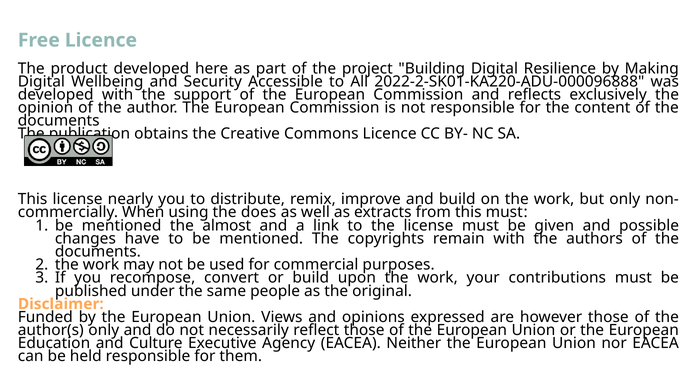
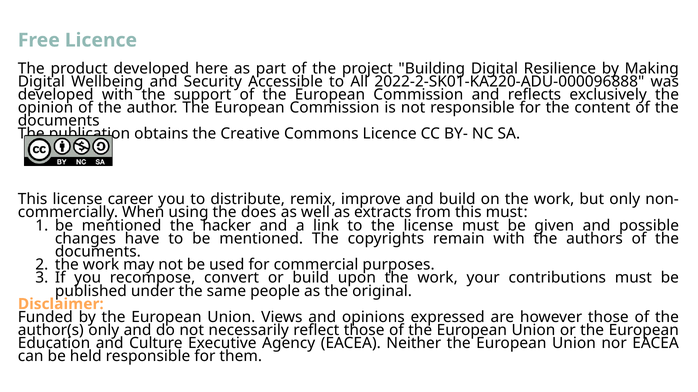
nearly: nearly -> career
almost: almost -> hacker
